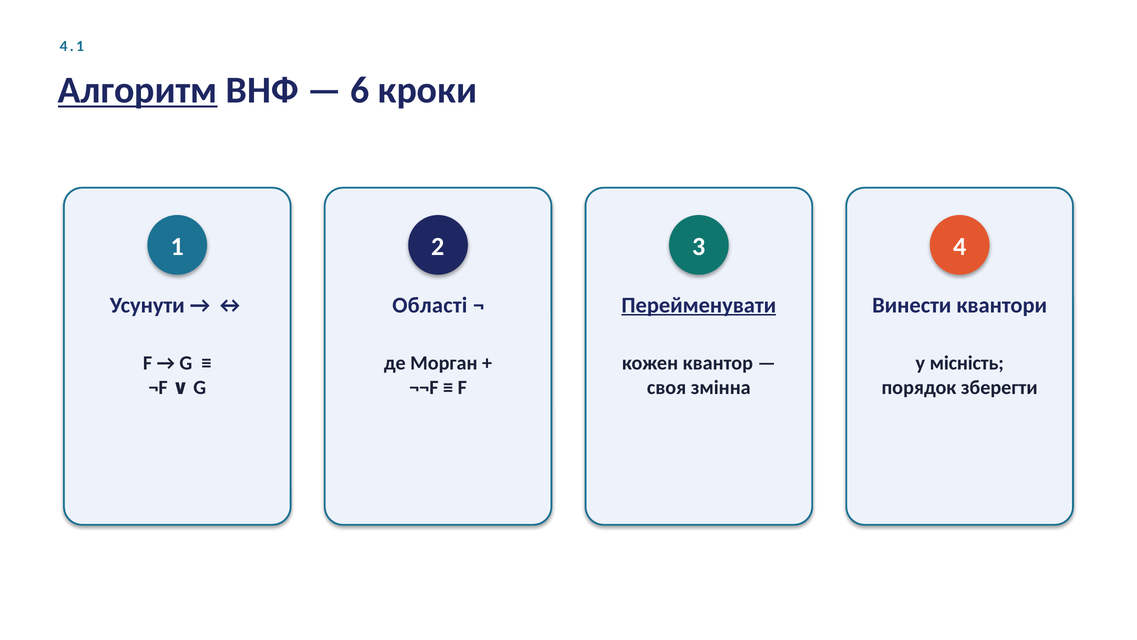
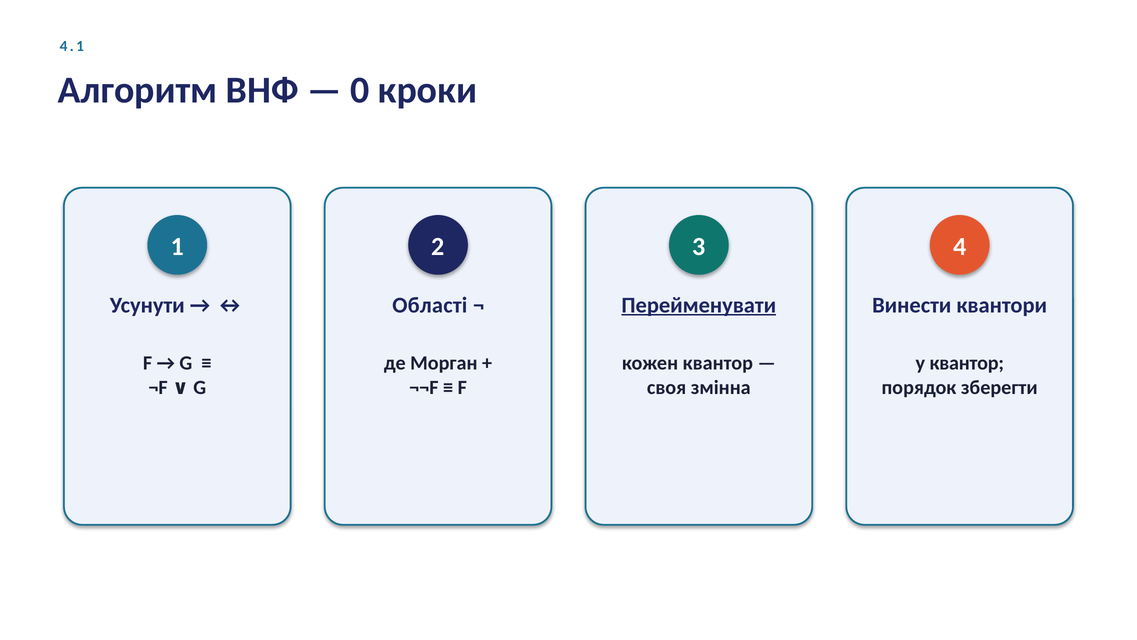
Алгоритм underline: present -> none
6: 6 -> 0
у місність: місність -> квантор
